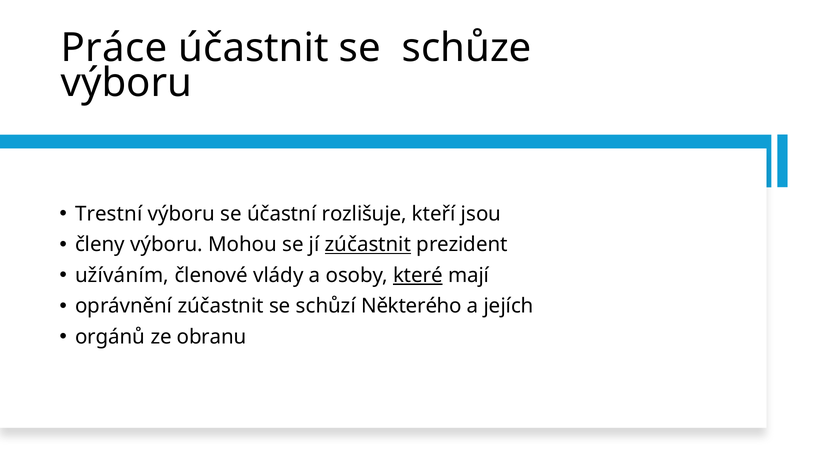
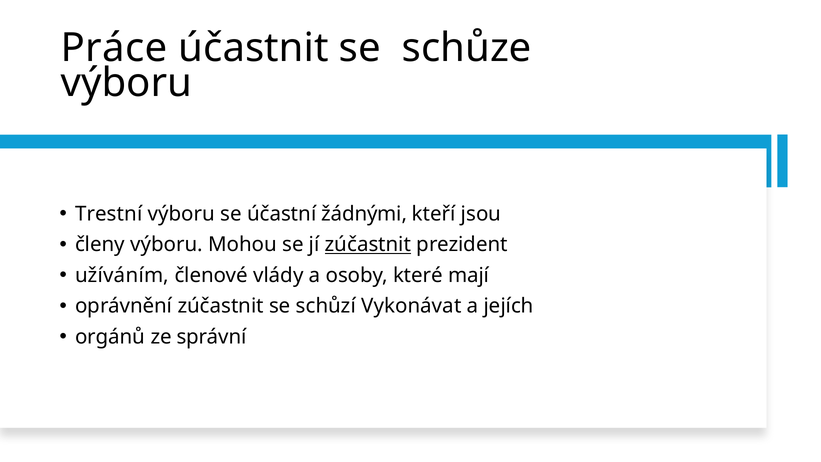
rozlišuje: rozlišuje -> žádnými
které underline: present -> none
Některého: Některého -> Vykonávat
obranu: obranu -> správní
